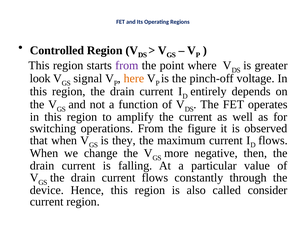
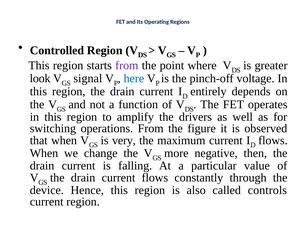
here colour: orange -> blue
the current: current -> drivers
they: they -> very
consider: consider -> controls
